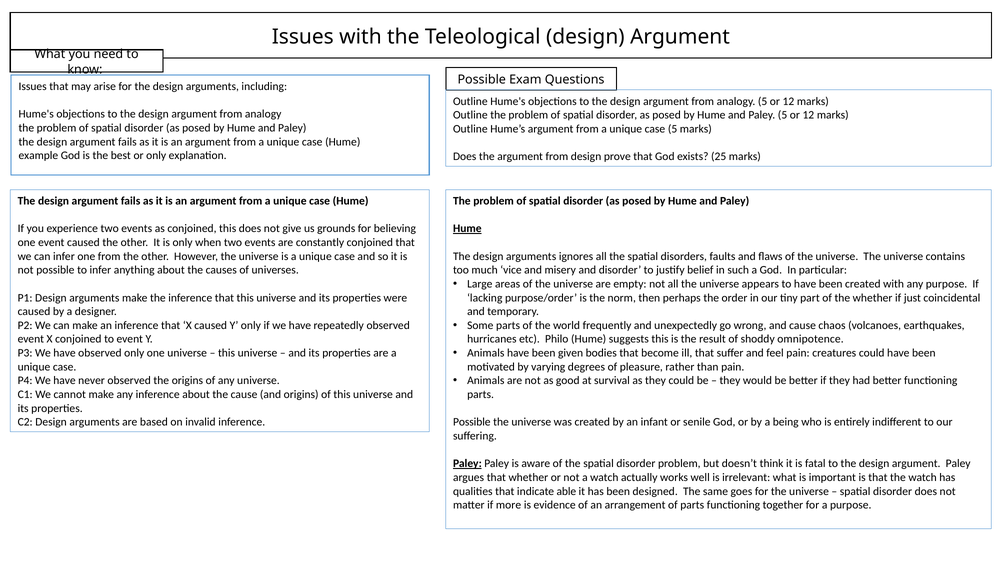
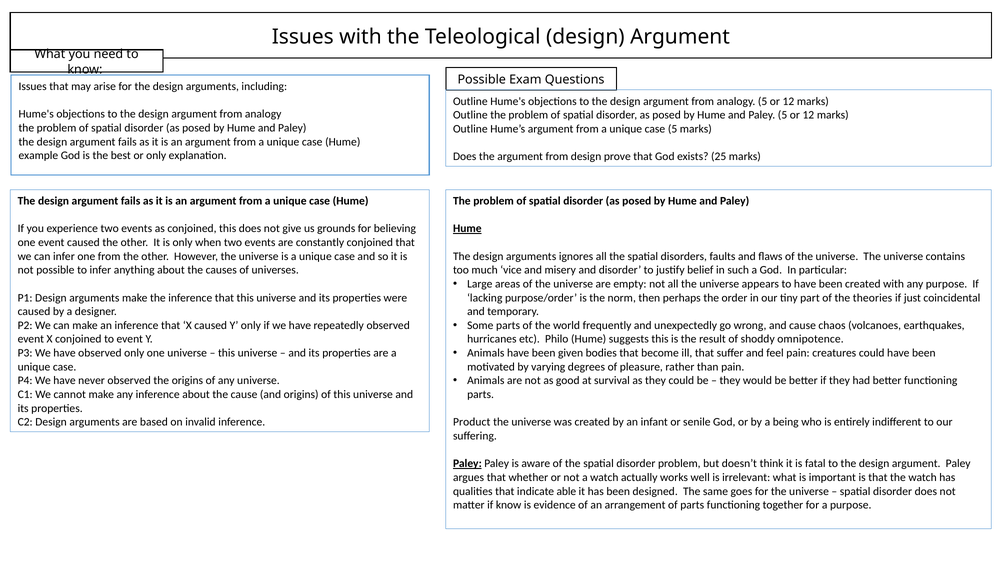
the whether: whether -> theories
Possible at (472, 422): Possible -> Product
if more: more -> know
